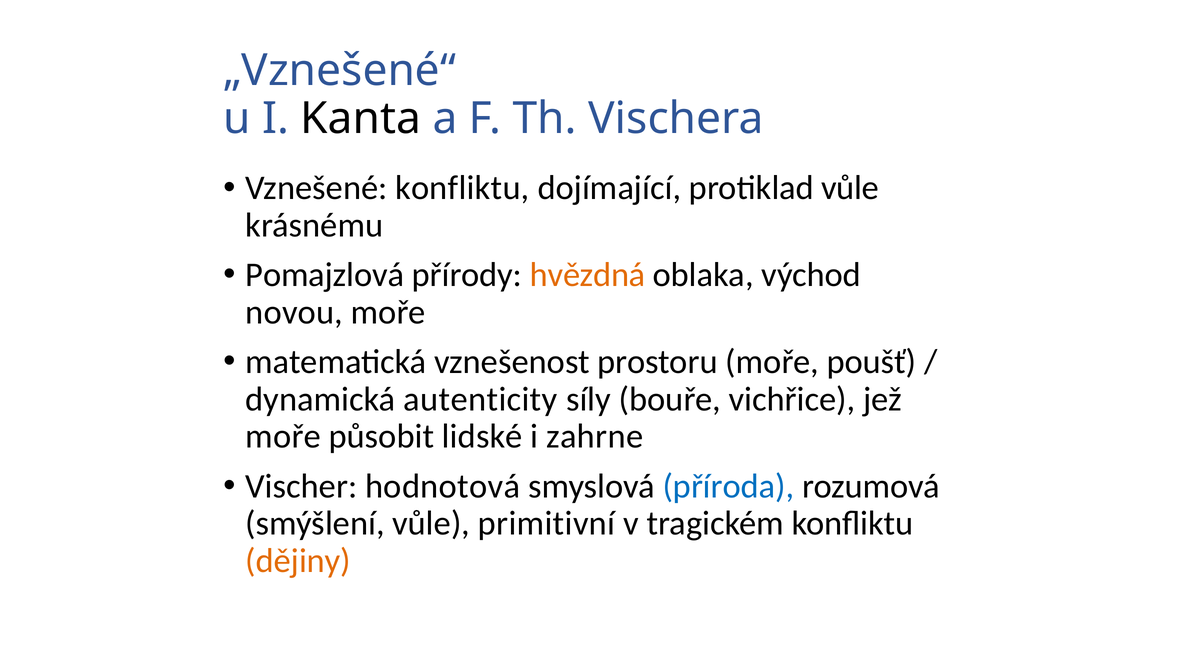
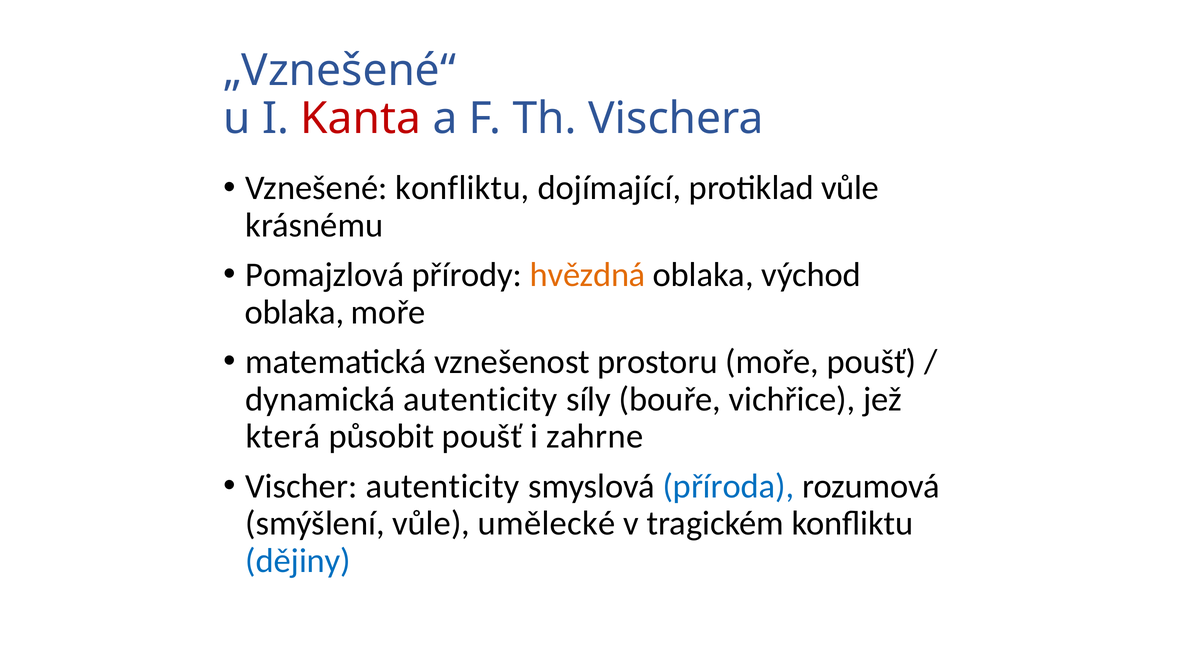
Kanta colour: black -> red
novou at (294, 312): novou -> oblaka
moře at (283, 436): moře -> která
působit lidské: lidské -> poušť
Vischer hodnotová: hodnotová -> autenticity
primitivní: primitivní -> umělecké
dějiny colour: orange -> blue
